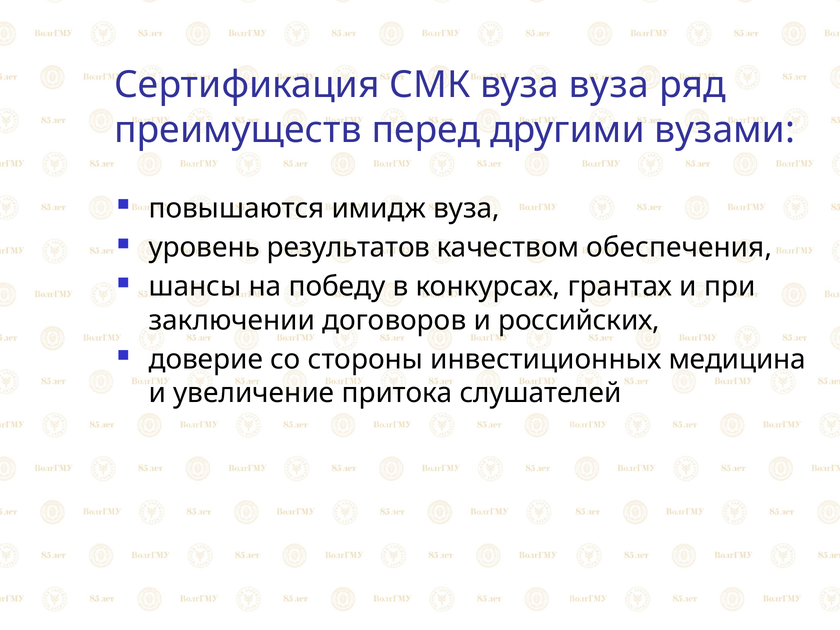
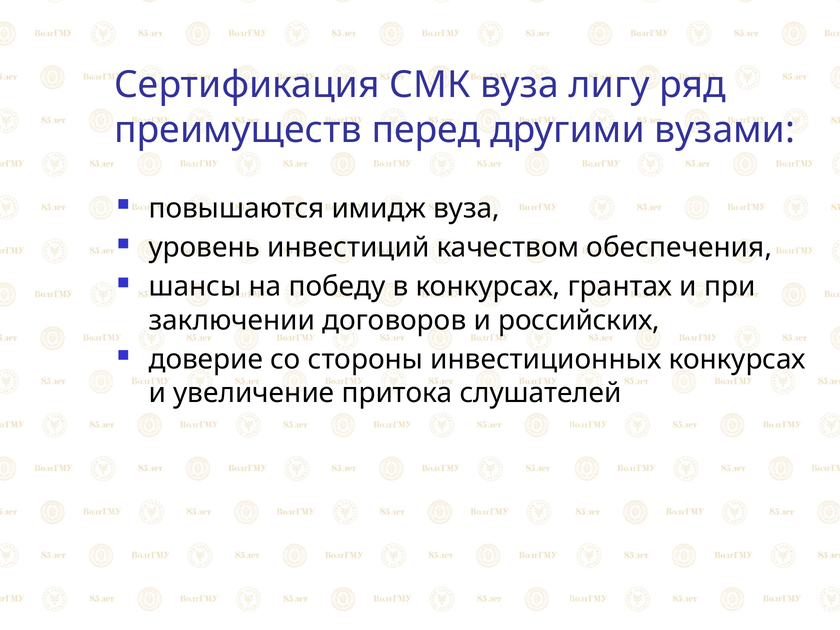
вуза вуза: вуза -> лигу
результатов: результатов -> инвестиций
инвестиционных медицина: медицина -> конкурсах
